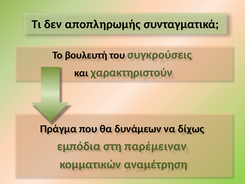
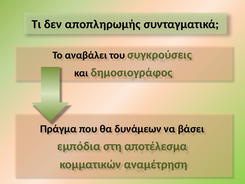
βουλευτή: βουλευτή -> αναβάλει
χαρακτηριστούν: χαρακτηριστούν -> δημοσιογράφος
δίχως: δίχως -> βάσει
παρέμειναν: παρέμειναν -> αποτέλεσμα
